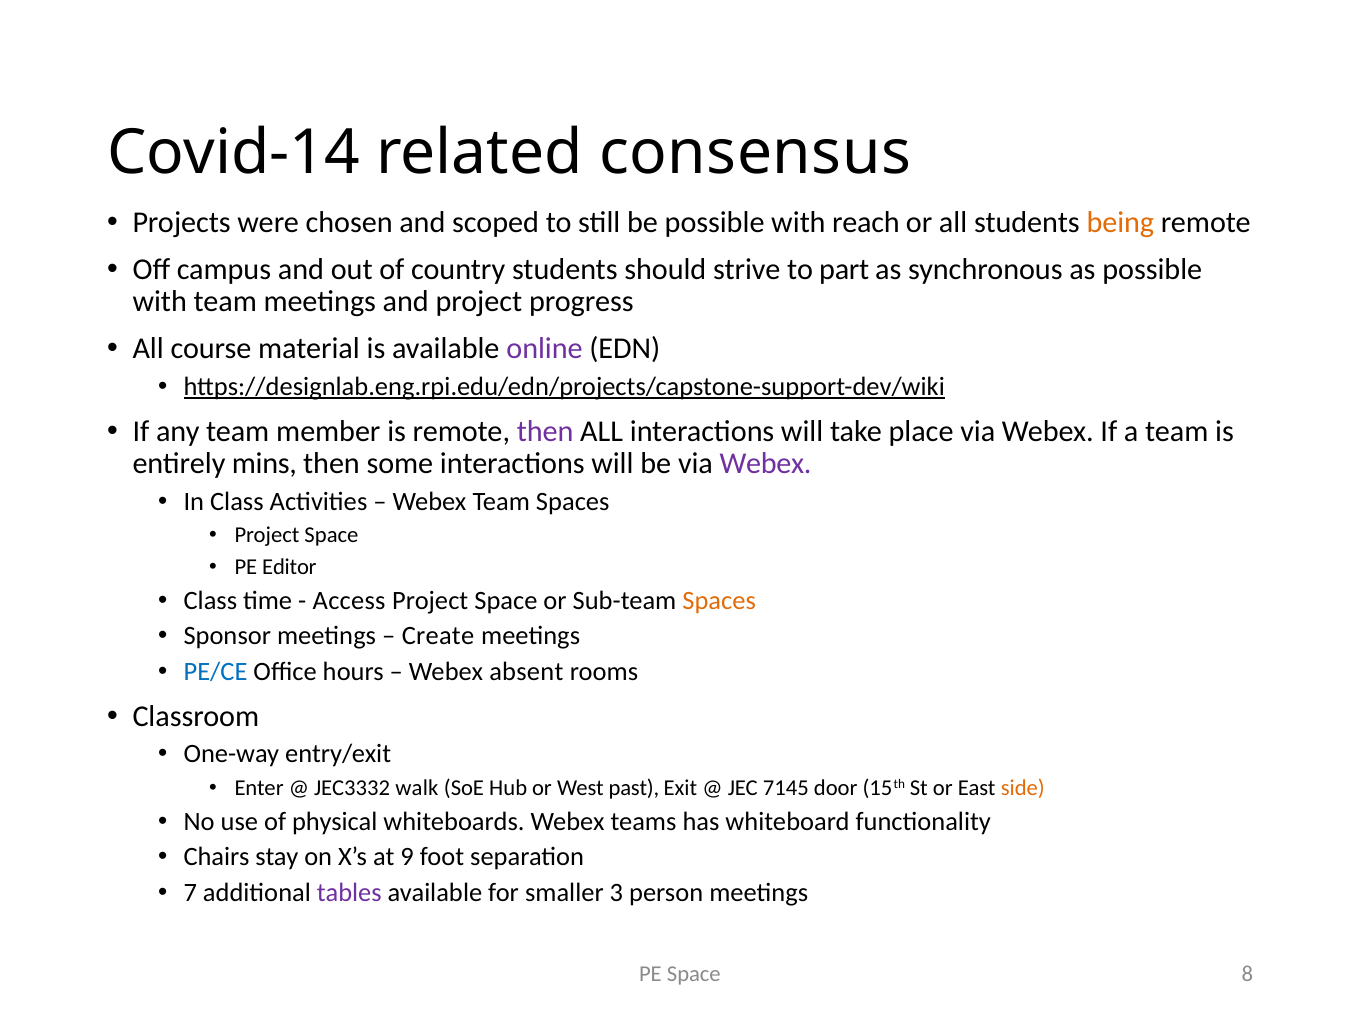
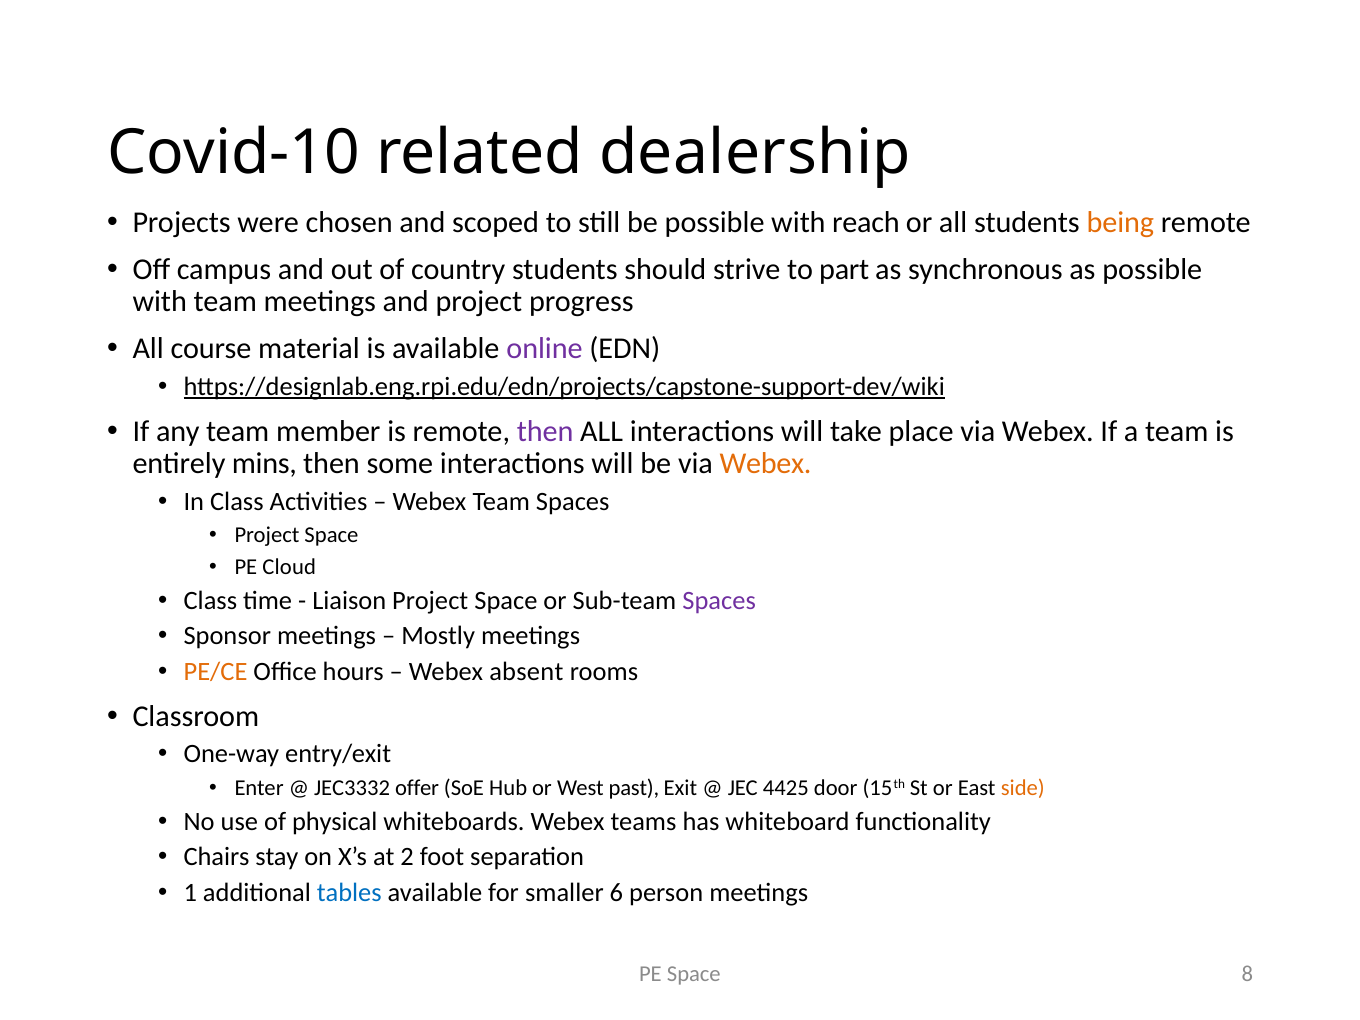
Covid-14: Covid-14 -> Covid-10
consensus: consensus -> dealership
Webex at (766, 464) colour: purple -> orange
Editor: Editor -> Cloud
Access: Access -> Liaison
Spaces at (719, 600) colour: orange -> purple
Create: Create -> Mostly
PE/CE colour: blue -> orange
walk: walk -> offer
7145: 7145 -> 4425
9: 9 -> 2
7: 7 -> 1
tables colour: purple -> blue
3: 3 -> 6
